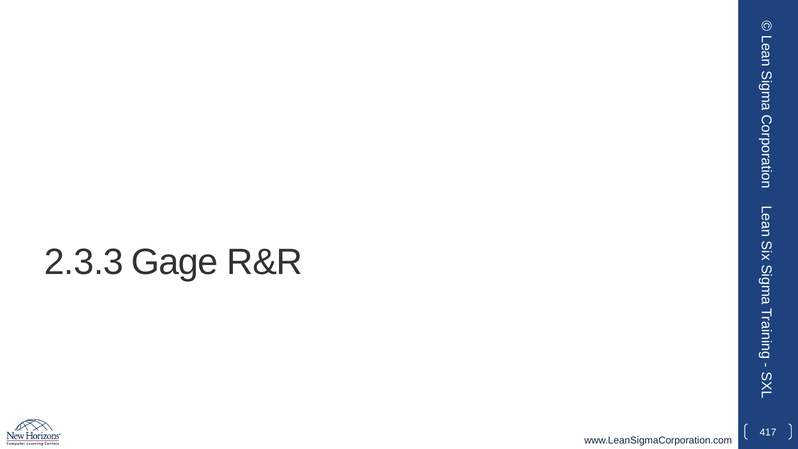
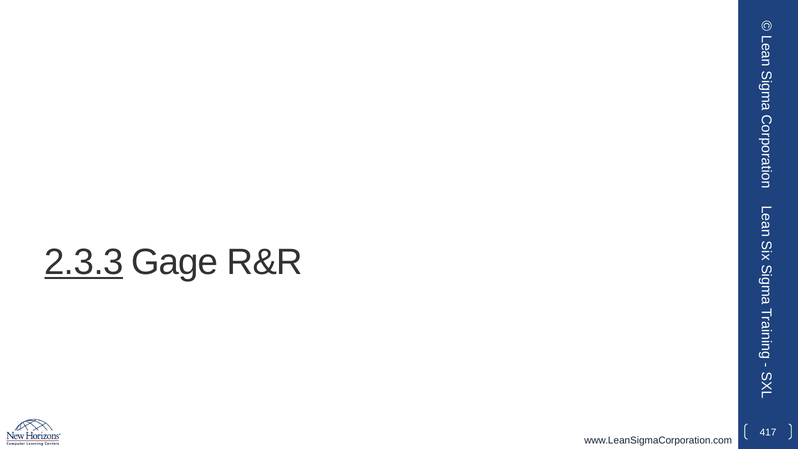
2.3.3 underline: none -> present
